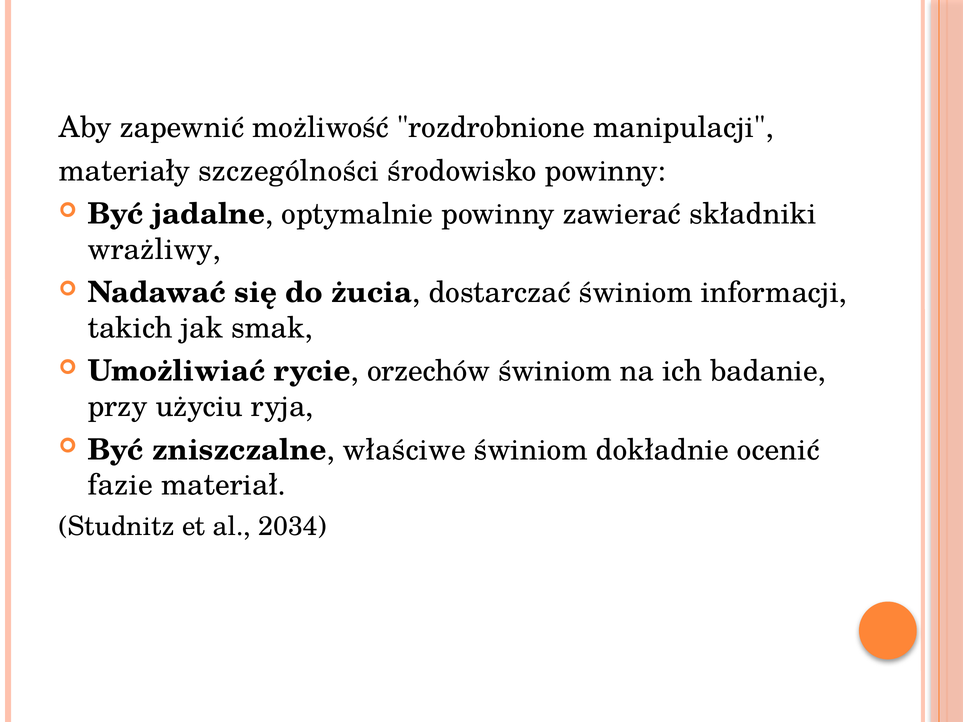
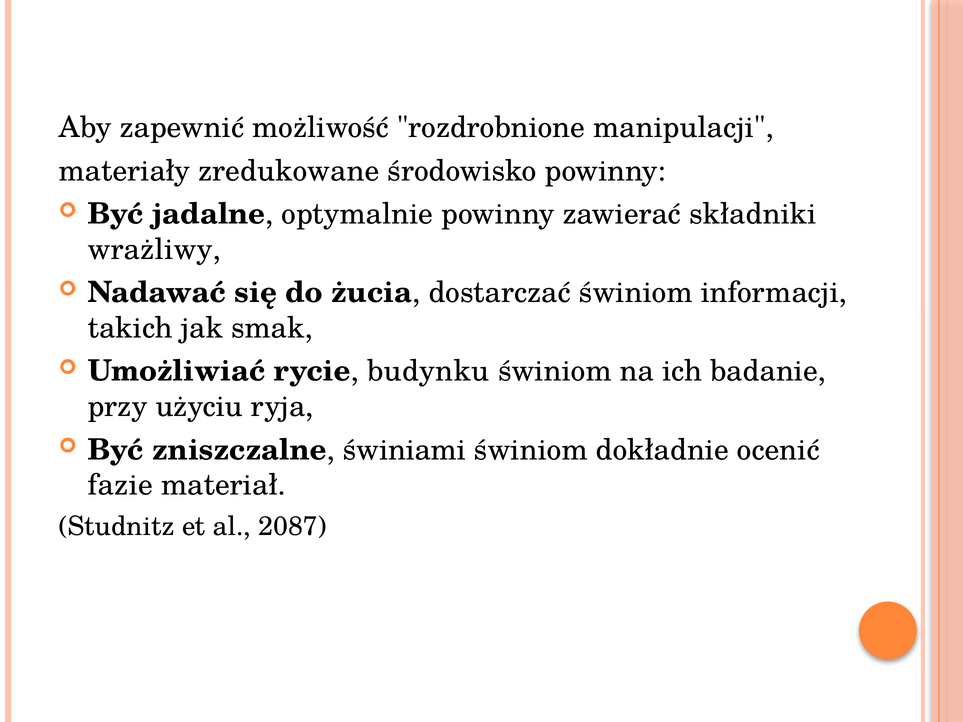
szczególności: szczególności -> zredukowane
orzechów: orzechów -> budynku
właściwe: właściwe -> świniami
2034: 2034 -> 2087
